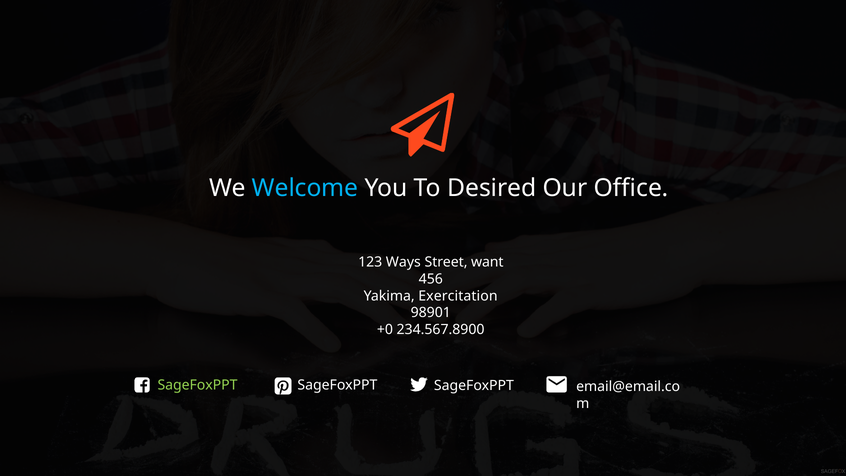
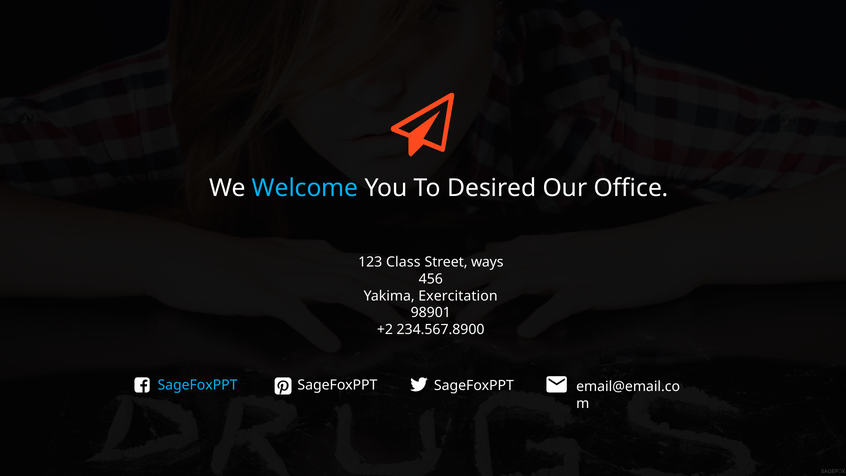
Ways: Ways -> Class
want: want -> ways
+0: +0 -> +2
SageFoxPPT at (198, 385) colour: light green -> light blue
